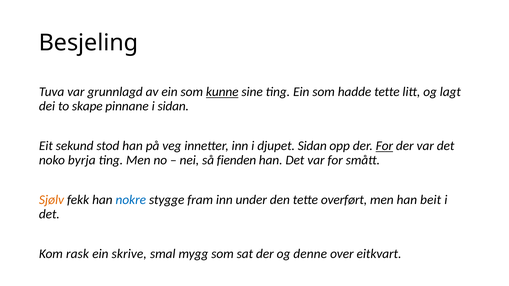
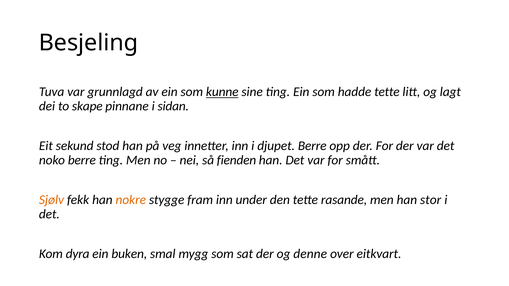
djupet Sidan: Sidan -> Berre
For at (384, 146) underline: present -> none
noko byrja: byrja -> berre
nokre colour: blue -> orange
overført: overført -> rasande
beit: beit -> stor
rask: rask -> dyra
skrive: skrive -> buken
